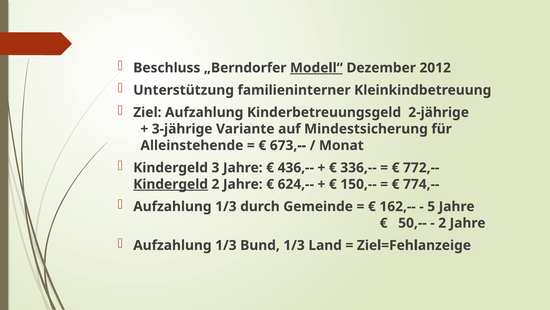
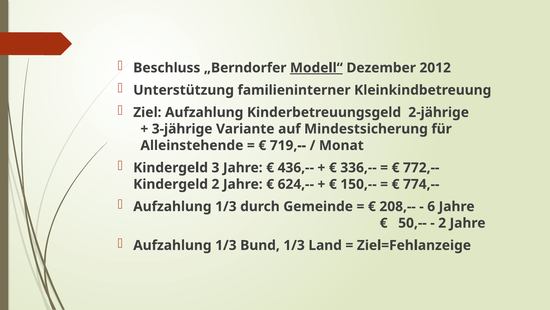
673,--: 673,-- -> 719,--
Kindergeld at (171, 184) underline: present -> none
162,--: 162,-- -> 208,--
5: 5 -> 6
